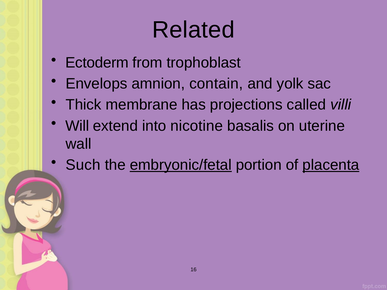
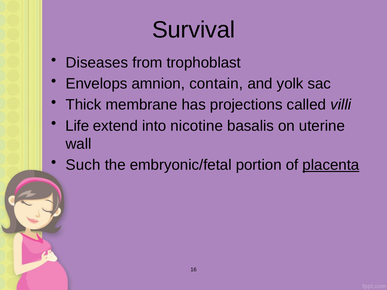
Related: Related -> Survival
Ectoderm: Ectoderm -> Diseases
Will: Will -> Life
embryonic/fetal underline: present -> none
